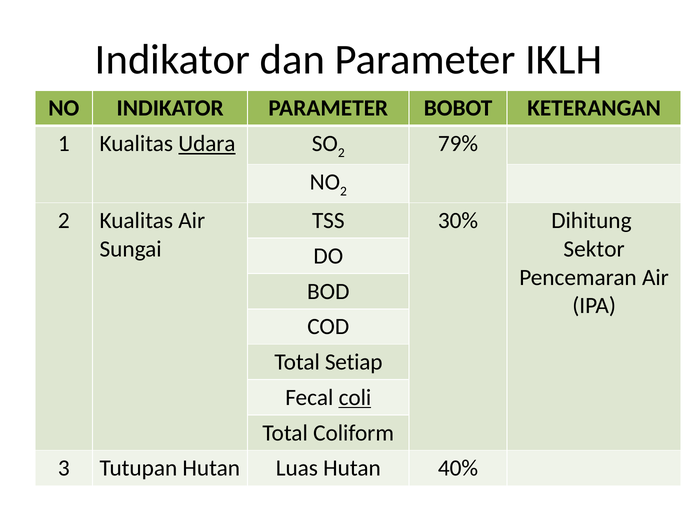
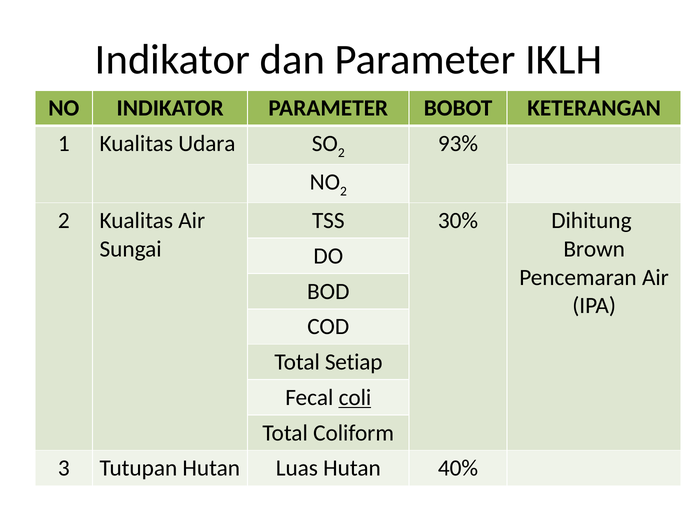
Udara underline: present -> none
79%: 79% -> 93%
Sektor: Sektor -> Brown
